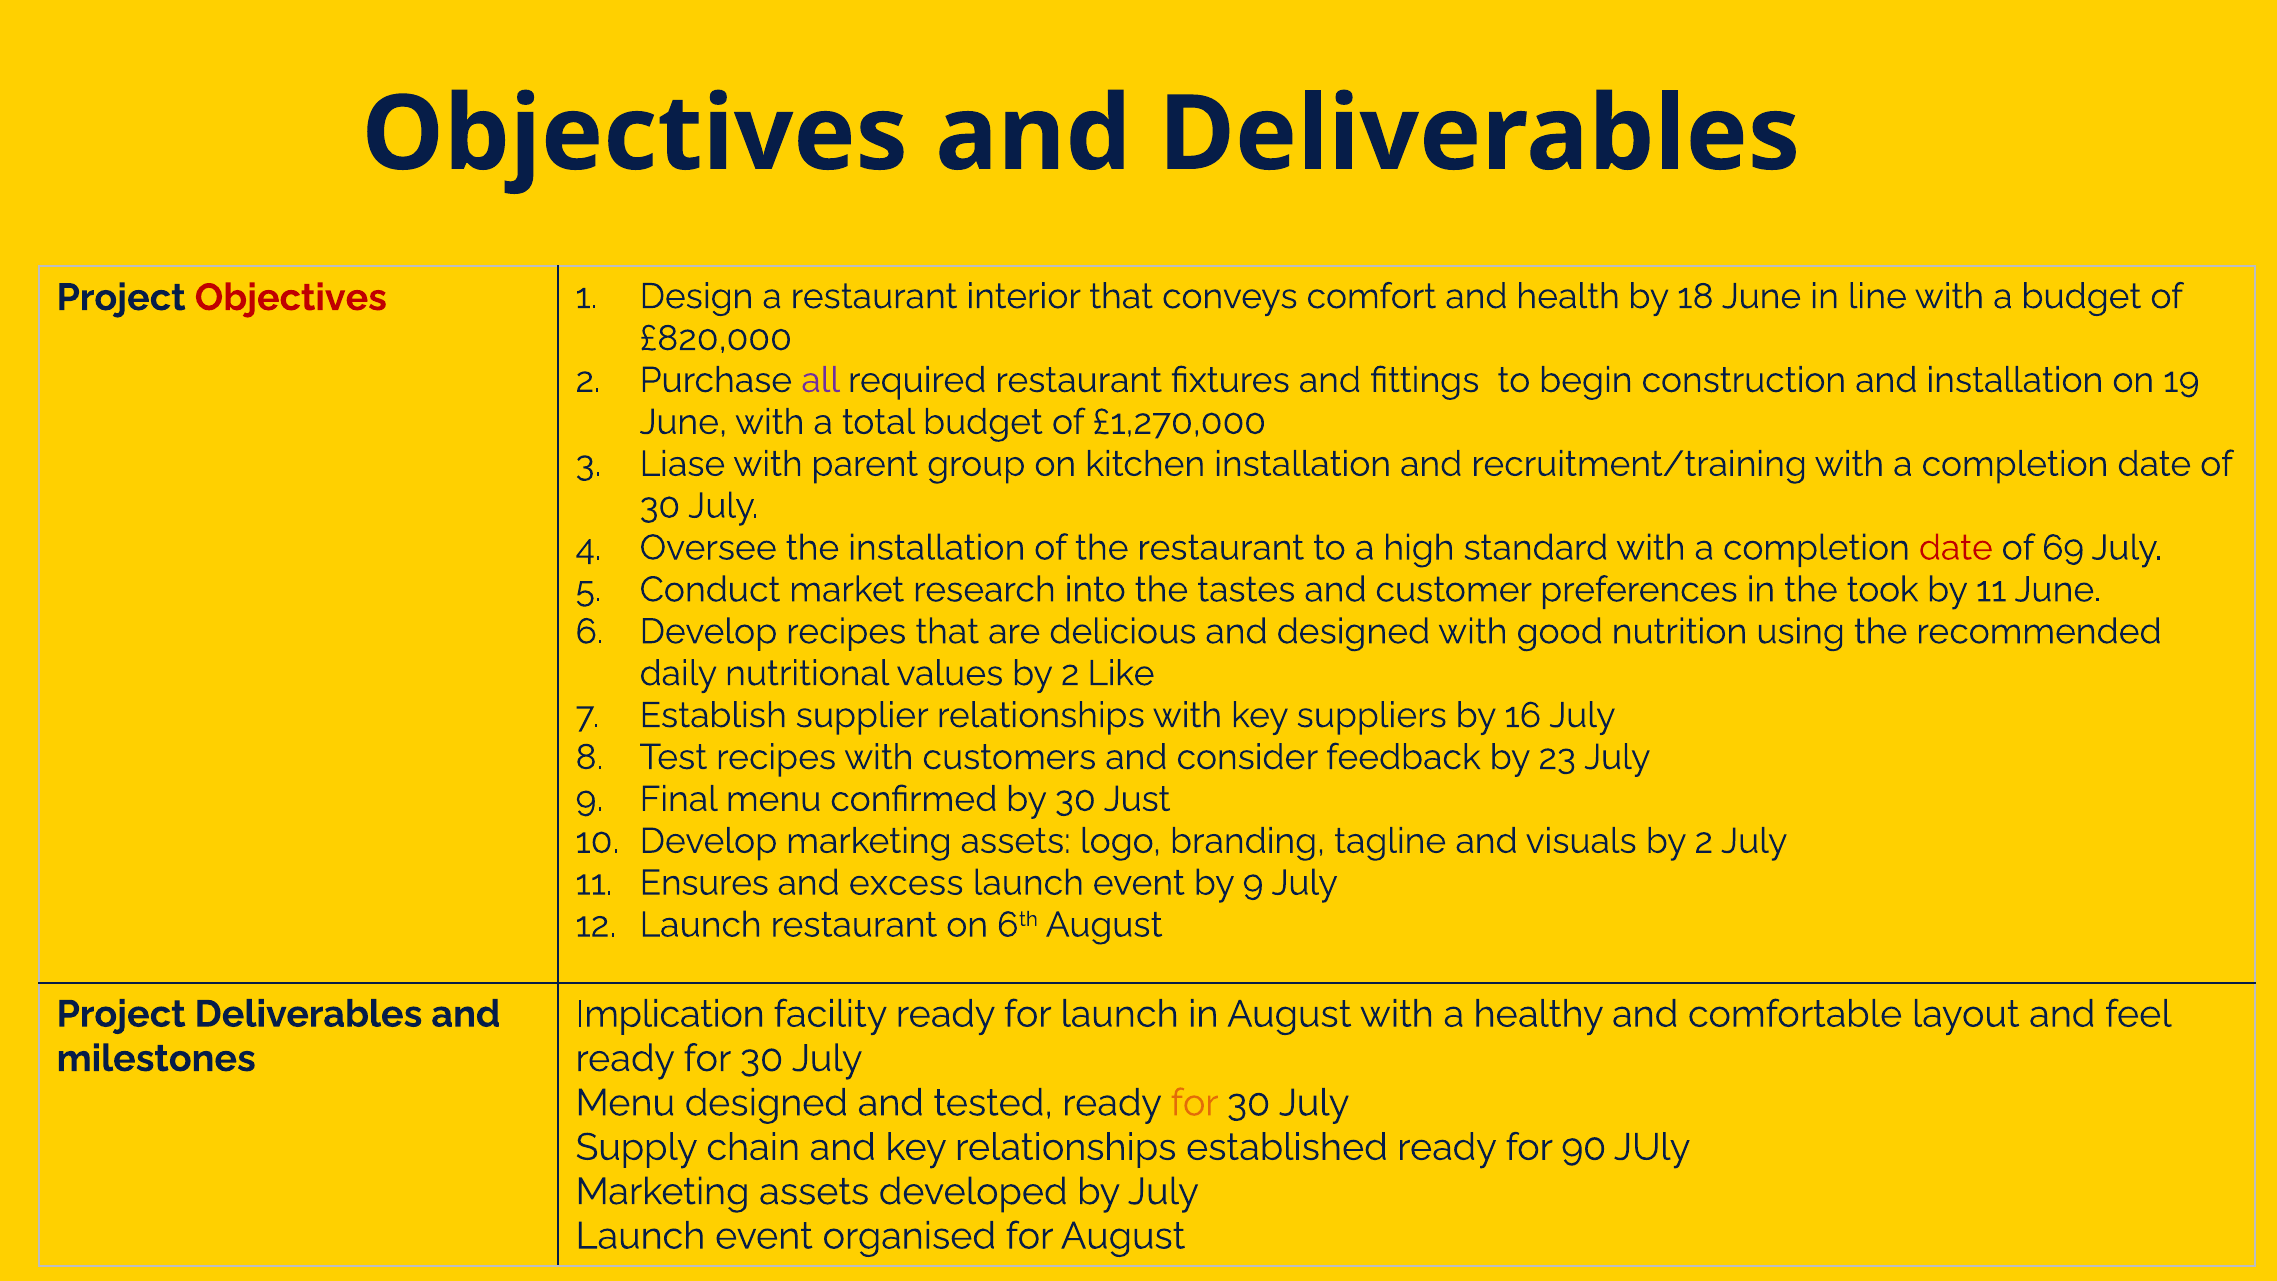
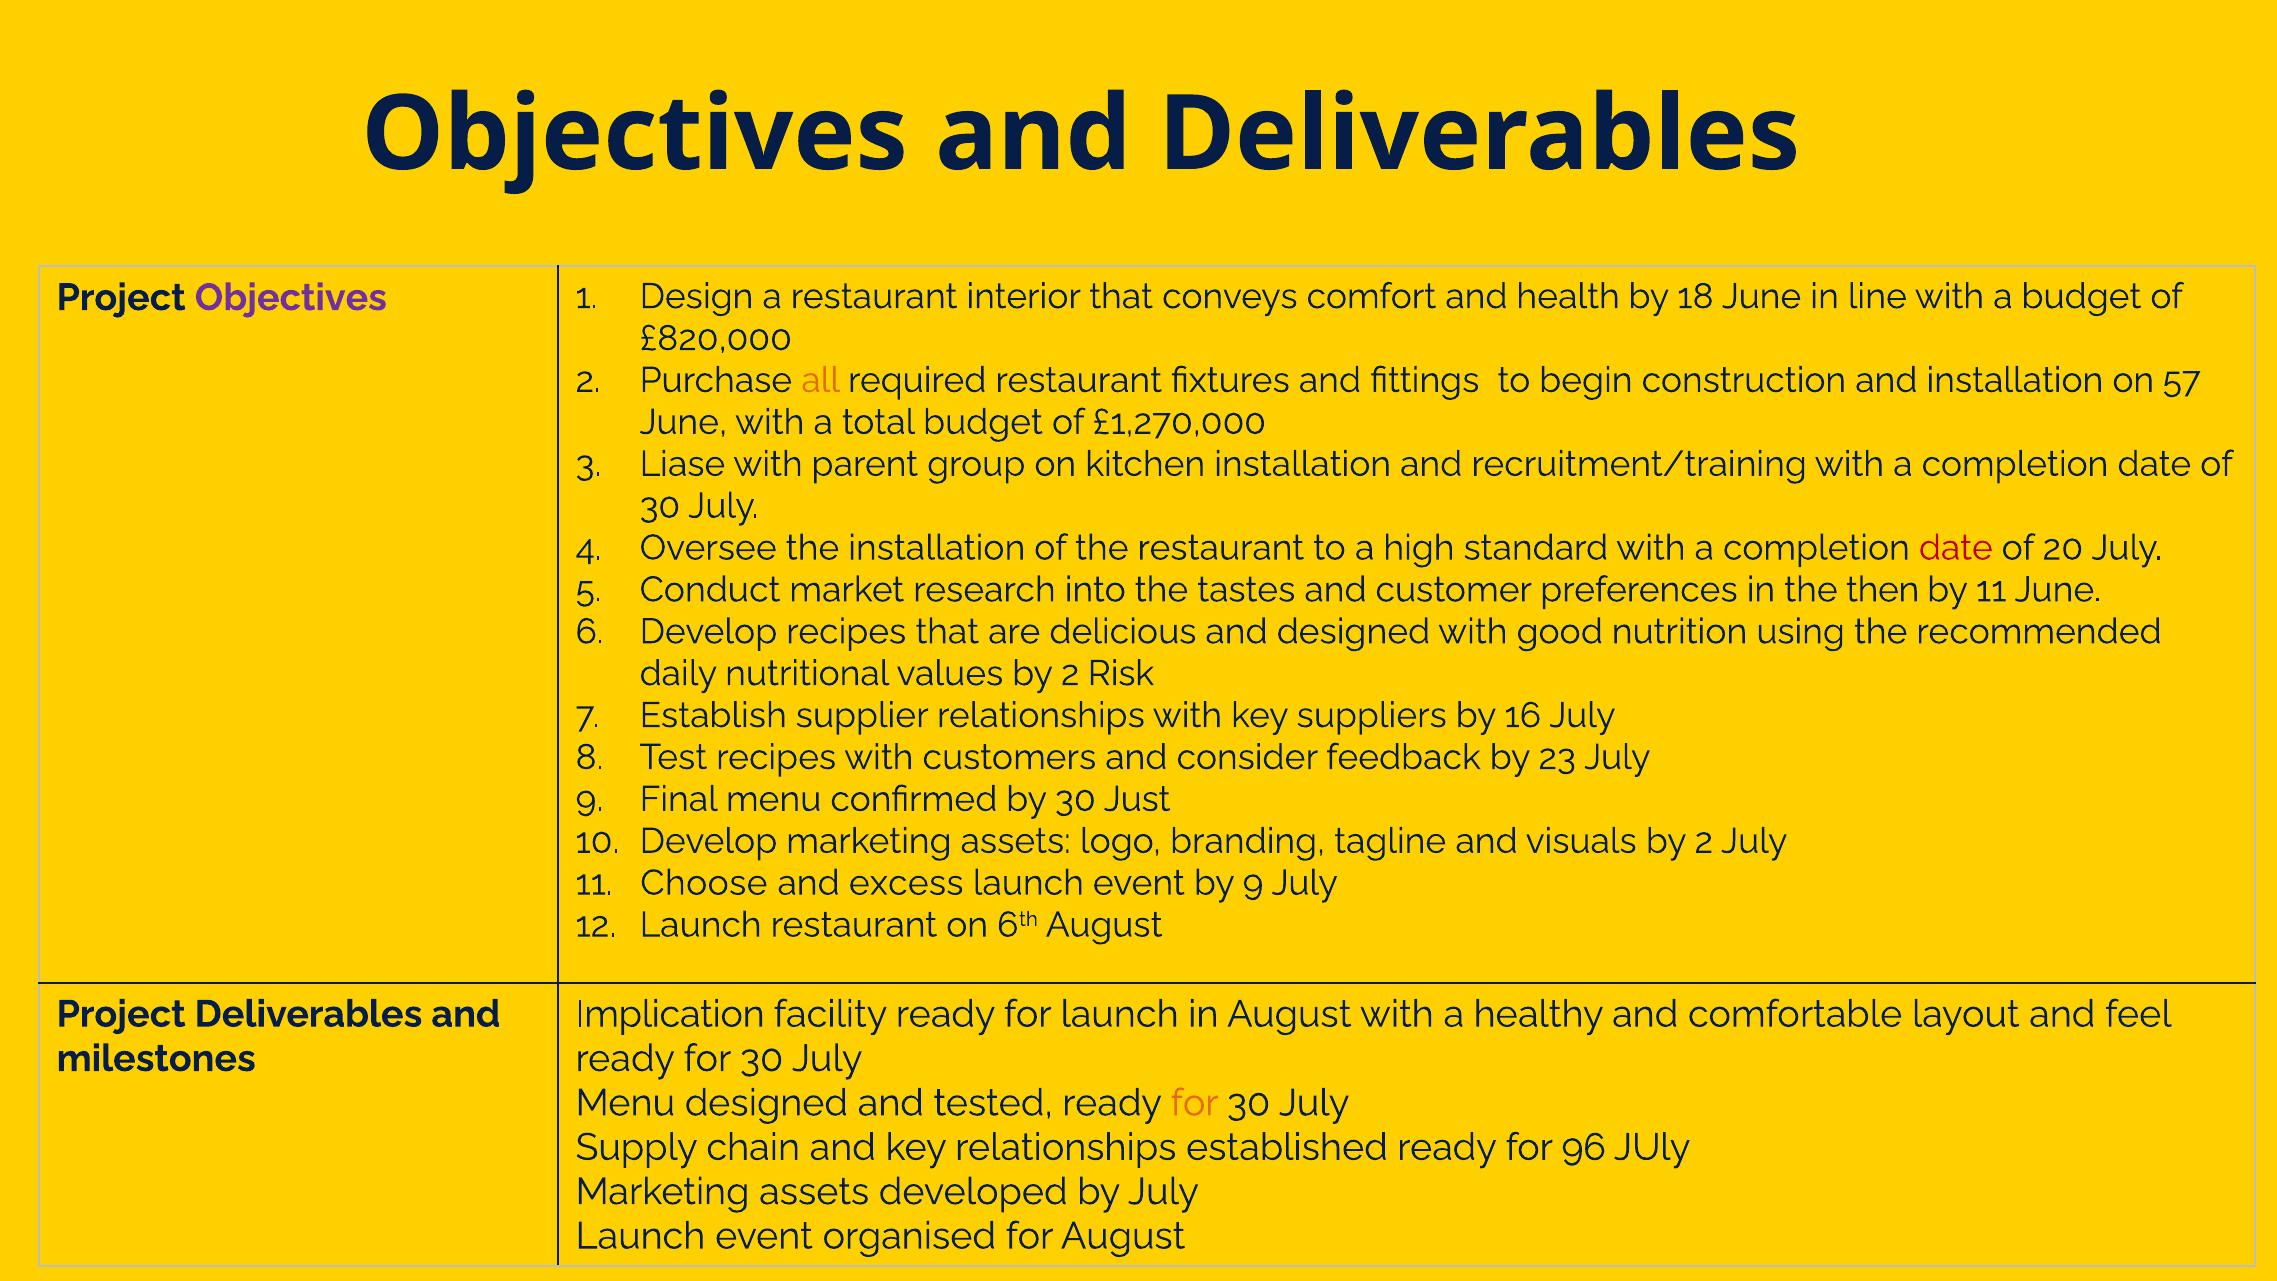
Objectives at (291, 298) colour: red -> purple
all colour: purple -> orange
19: 19 -> 57
69: 69 -> 20
took: took -> then
Like: Like -> Risk
Ensures: Ensures -> Choose
90: 90 -> 96
